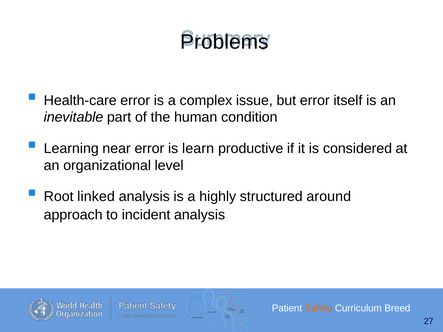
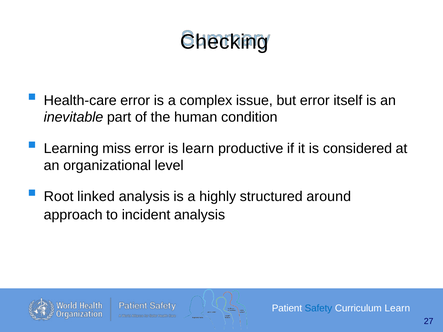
Problems: Problems -> Checking
near: near -> miss
Safety colour: orange -> blue
Curriculum Breed: Breed -> Learn
